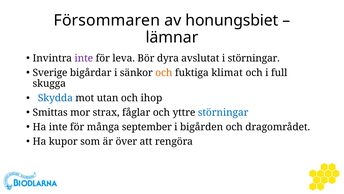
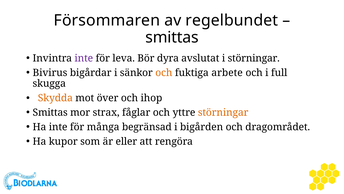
honungsbiet: honungsbiet -> regelbundet
lämnar at (172, 37): lämnar -> smittas
Sverige: Sverige -> Bivirus
klimat: klimat -> arbete
Skydda colour: blue -> orange
utan: utan -> över
störningar at (223, 112) colour: blue -> orange
september: september -> begränsad
över: över -> eller
